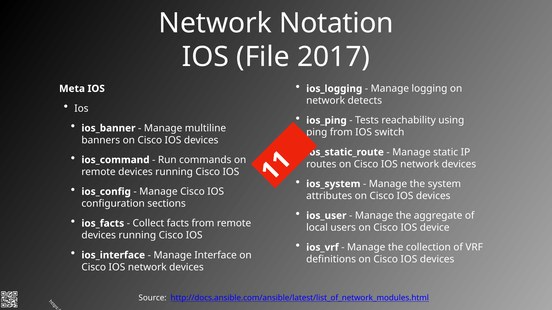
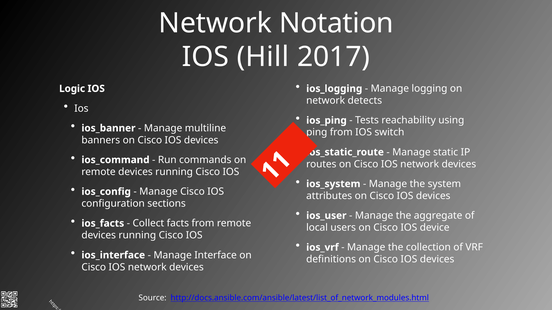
File: File -> Hill
Meta: Meta -> Logic
